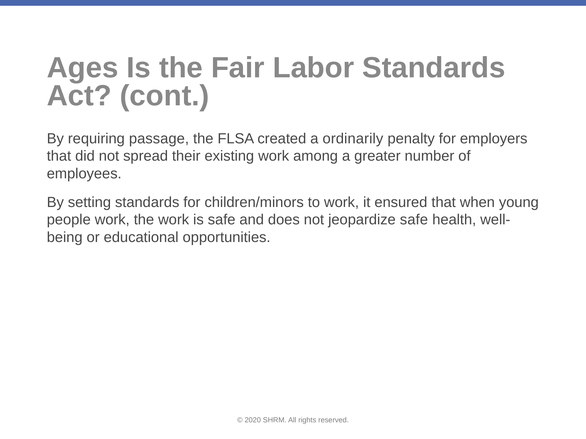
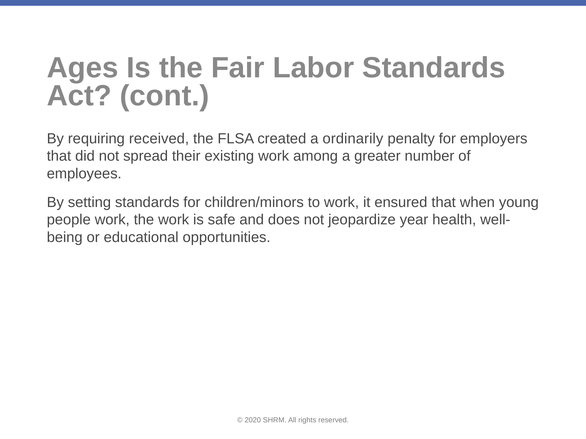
passage: passage -> received
jeopardize safe: safe -> year
